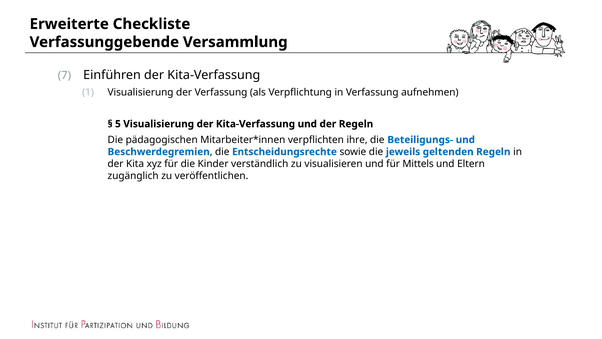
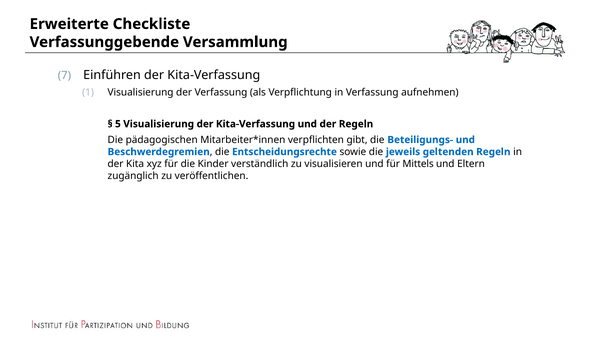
ihre: ihre -> gibt
